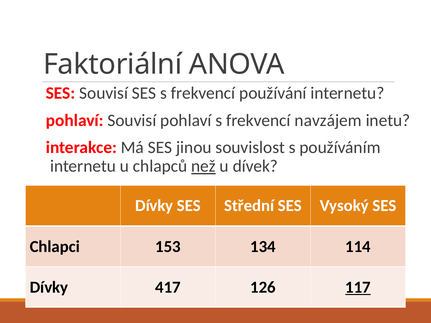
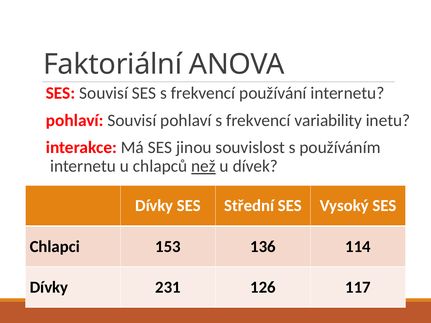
navzájem: navzájem -> variability
134: 134 -> 136
417: 417 -> 231
117 underline: present -> none
